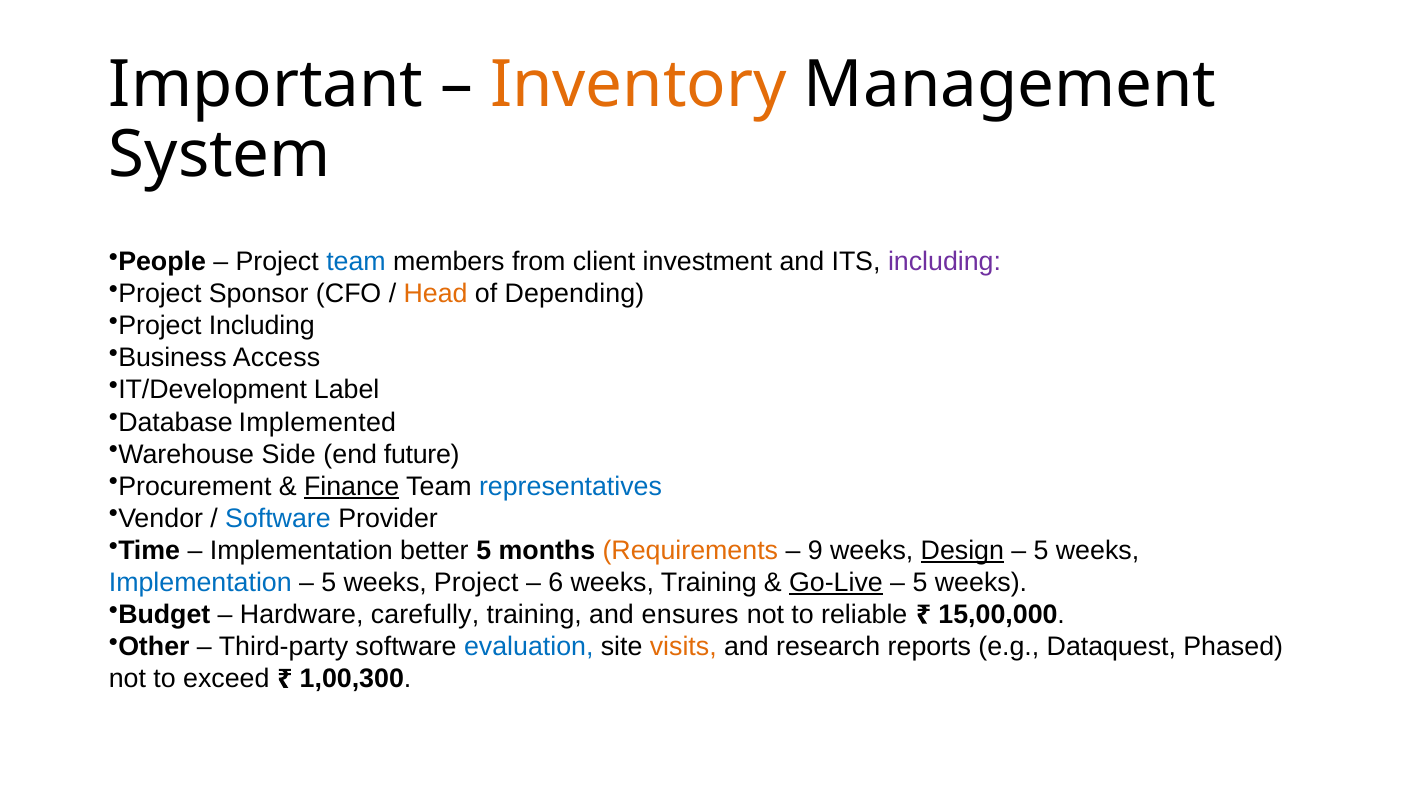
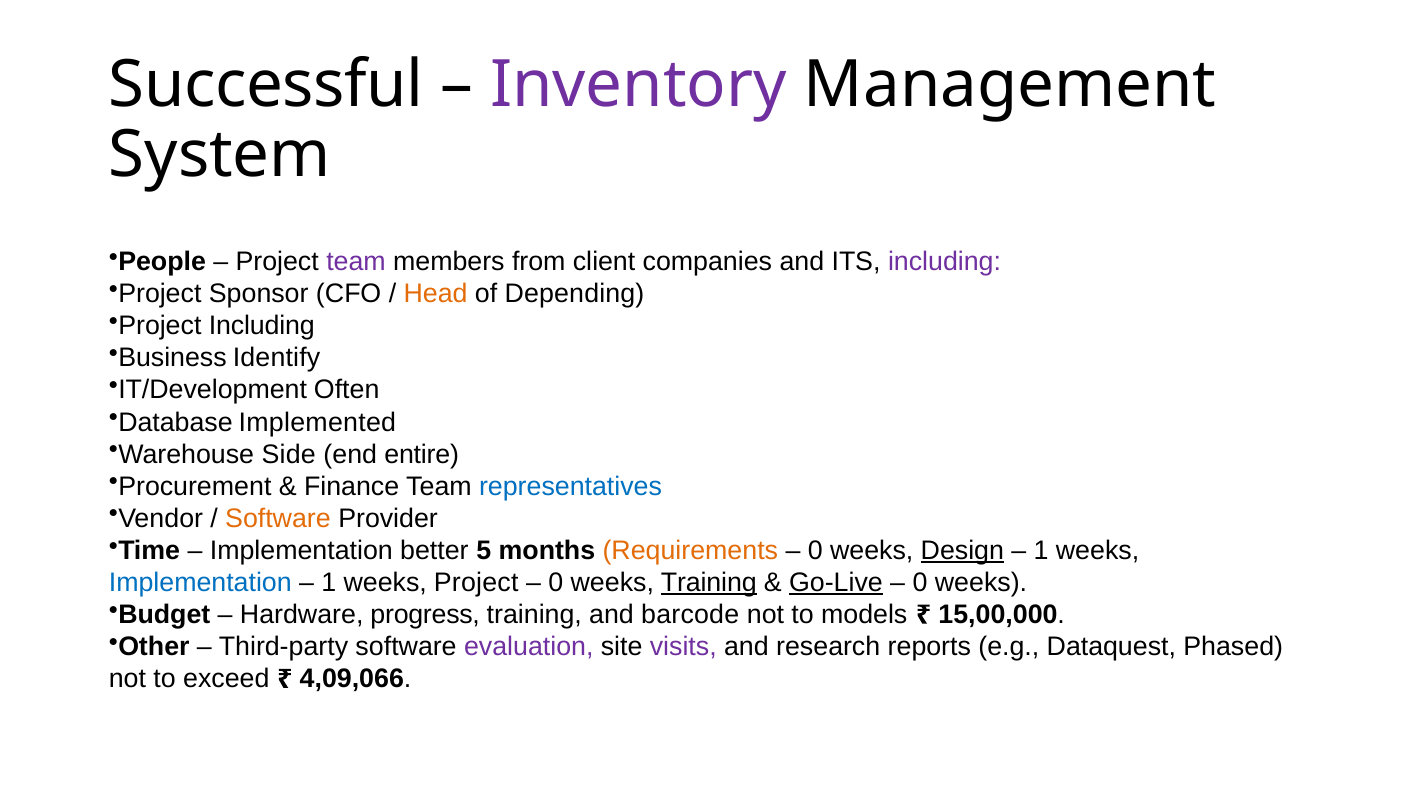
Important: Important -> Successful
Inventory colour: orange -> purple
team at (356, 262) colour: blue -> purple
investment: investment -> companies
Access: Access -> Identify
Label: Label -> Often
future: future -> entire
Finance underline: present -> none
Software at (278, 519) colour: blue -> orange
9 at (815, 551): 9 -> 0
5 at (1041, 551): 5 -> 1
5 at (329, 583): 5 -> 1
6 at (556, 583): 6 -> 0
Training at (709, 583) underline: none -> present
5 at (920, 583): 5 -> 0
carefully: carefully -> progress
ensures: ensures -> barcode
reliable: reliable -> models
evaluation colour: blue -> purple
visits colour: orange -> purple
1,00,300: 1,00,300 -> 4,09,066
